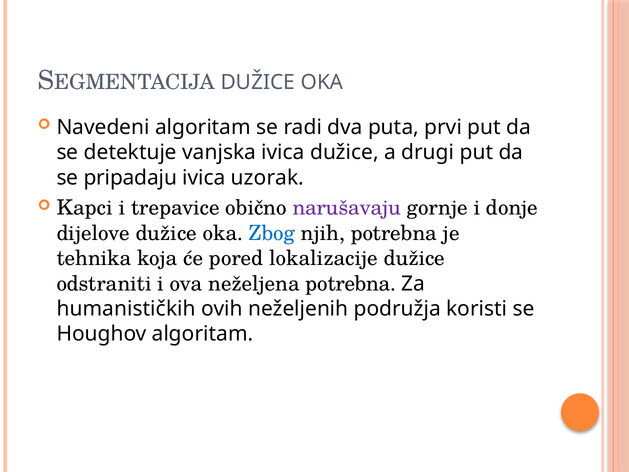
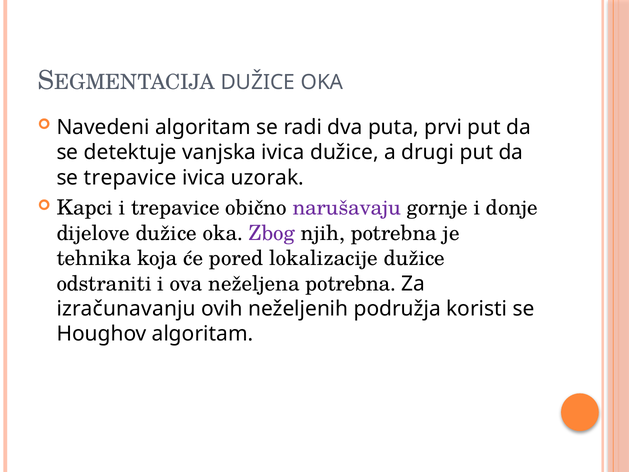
se pripadaju: pripadaju -> trepavice
Zbog colour: blue -> purple
humanističkih: humanističkih -> izračunavanju
